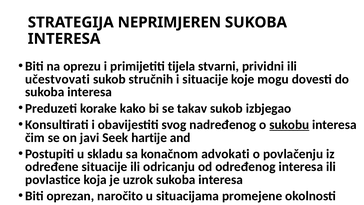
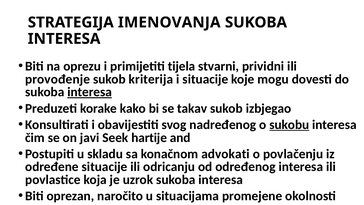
NEPRIMJEREN: NEPRIMJEREN -> IMENOVANJA
učestvovati: učestvovati -> provođenje
stručnih: stručnih -> kriterija
interesa at (90, 92) underline: none -> present
